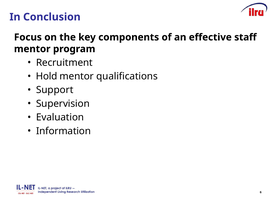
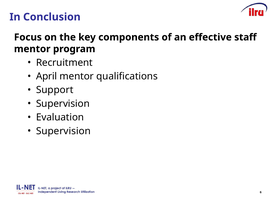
Hold: Hold -> April
Information at (63, 131): Information -> Supervision
